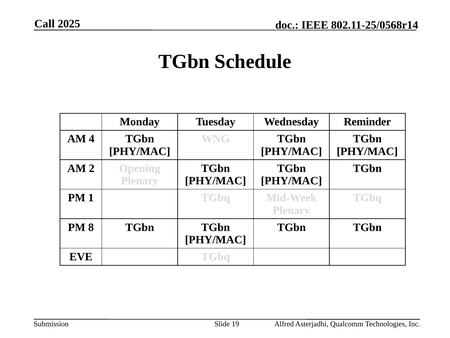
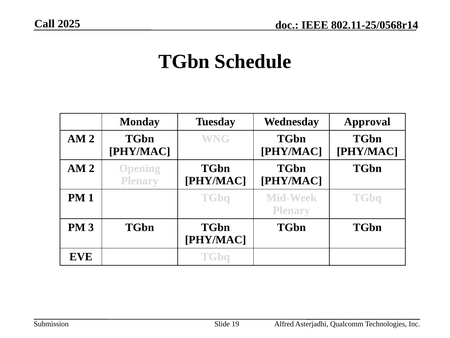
Reminder: Reminder -> Approval
4 at (92, 139): 4 -> 2
8: 8 -> 3
